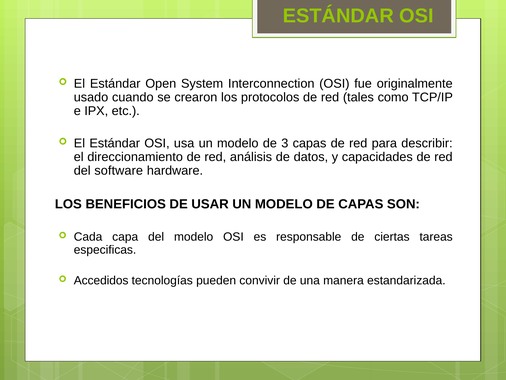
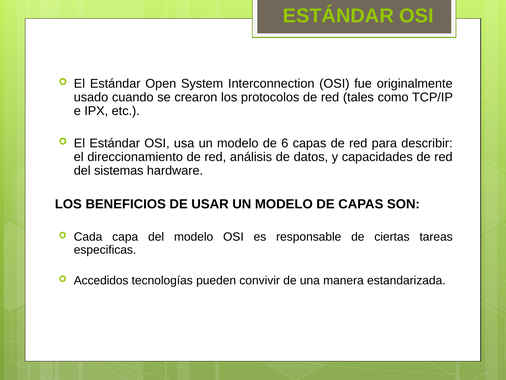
3: 3 -> 6
software: software -> sistemas
